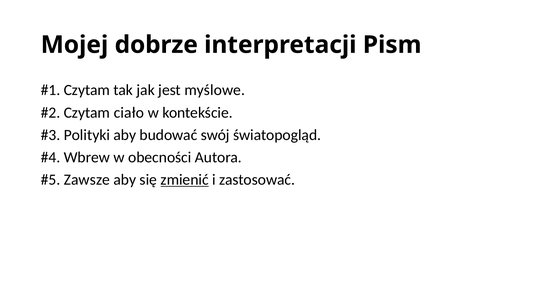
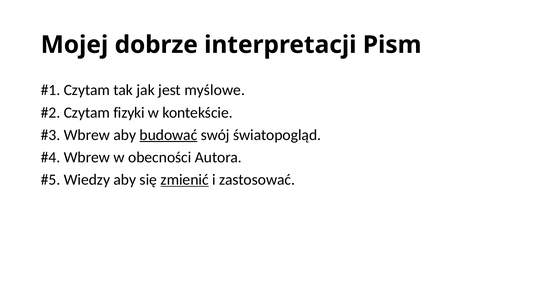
ciało: ciało -> fizyki
Polityki at (87, 135): Polityki -> Wbrew
budować underline: none -> present
Zawsze: Zawsze -> Wiedzy
